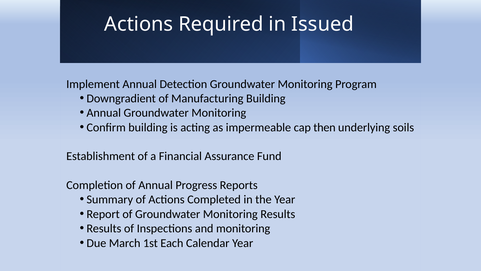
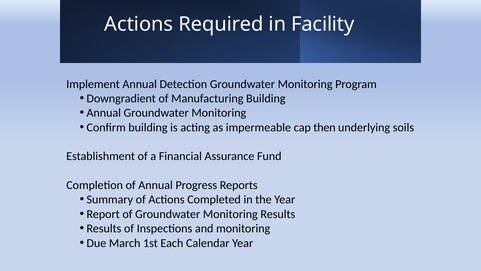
Issued: Issued -> Facility
